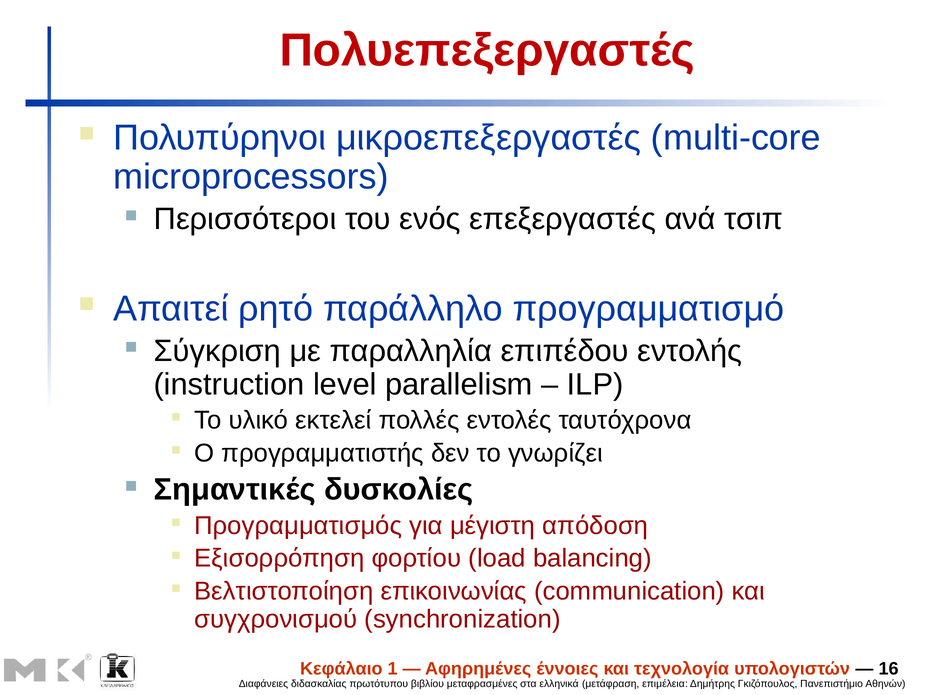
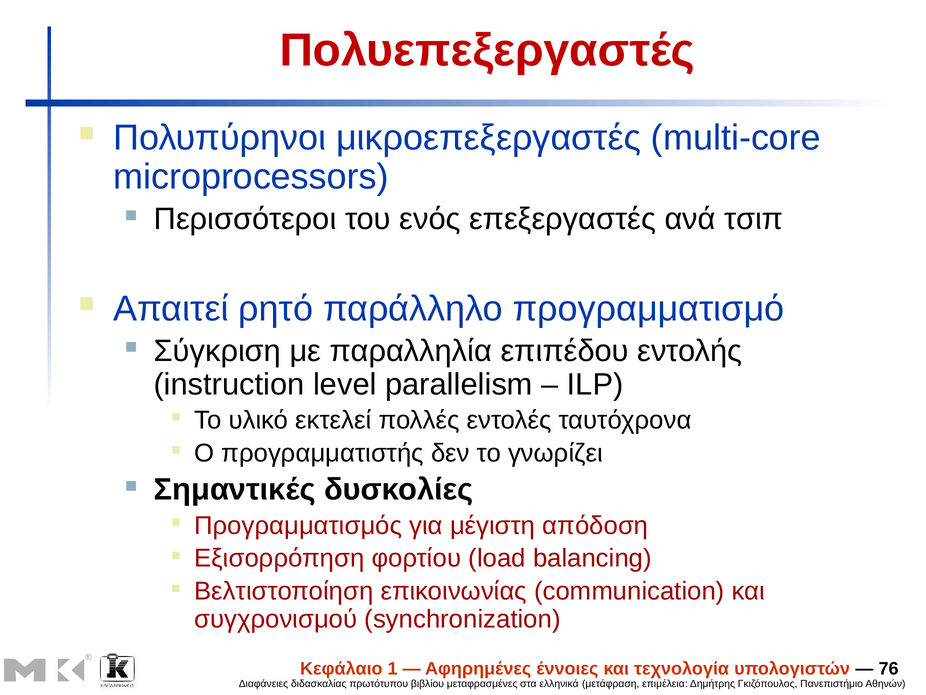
16: 16 -> 76
